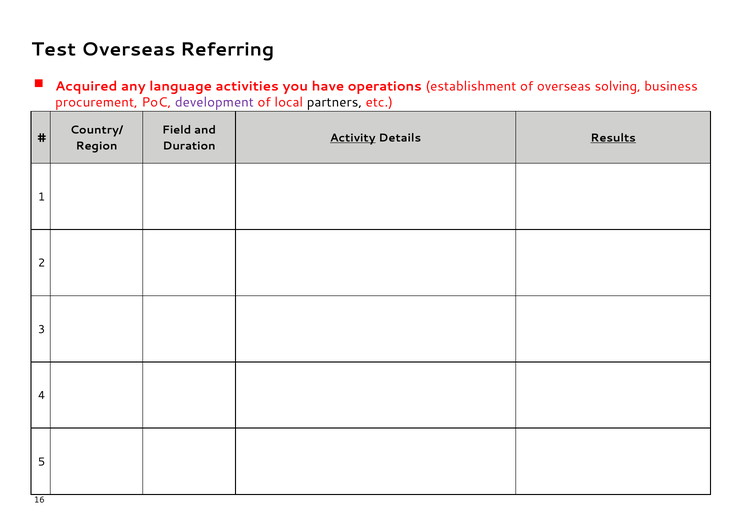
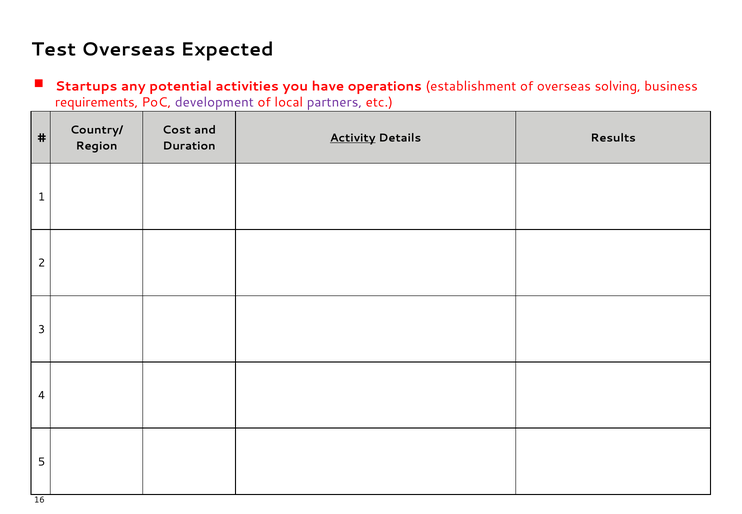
Referring: Referring -> Expected
Acquired: Acquired -> Startups
language: language -> potential
procurement: procurement -> requirements
partners colour: black -> purple
Field: Field -> Cost
Results underline: present -> none
